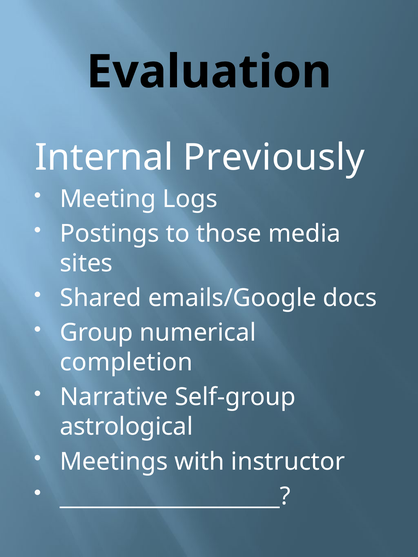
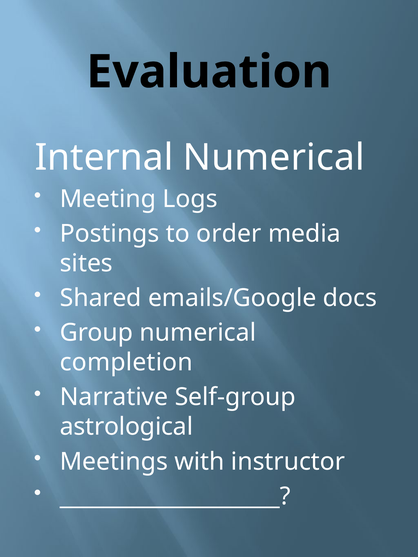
Internal Previously: Previously -> Numerical
those: those -> order
